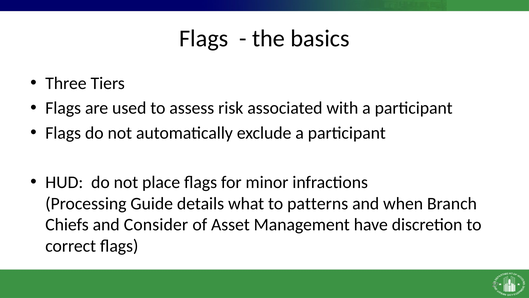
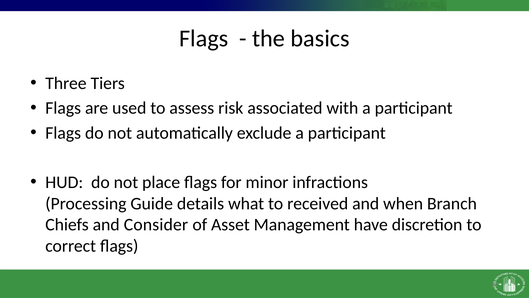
patterns: patterns -> received
